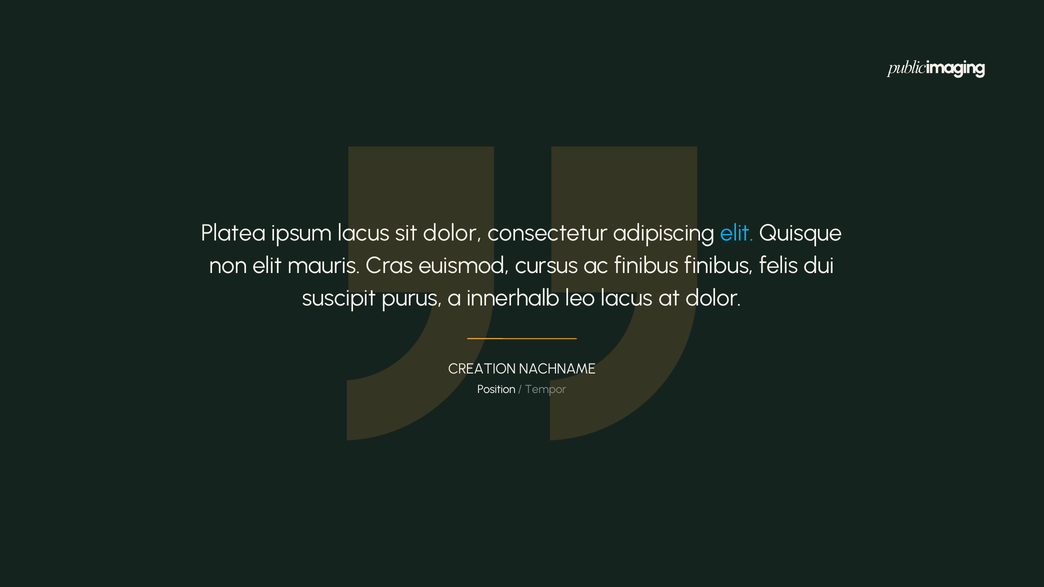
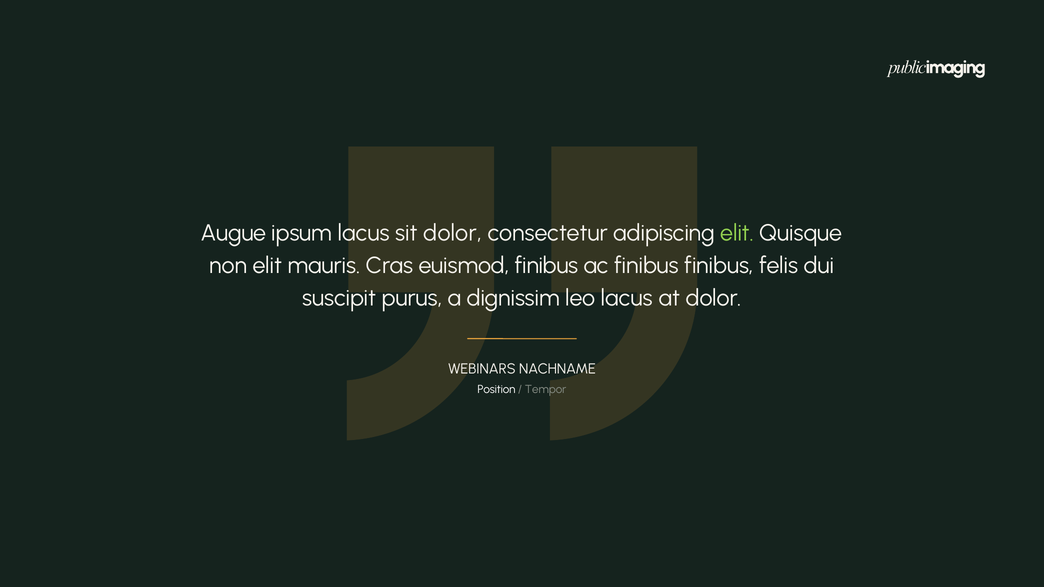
Platea: Platea -> Augue
elit at (737, 233) colour: light blue -> light green
euismod cursus: cursus -> finibus
innerhalb: innerhalb -> dignissim
CREATION: CREATION -> WEBINARS
